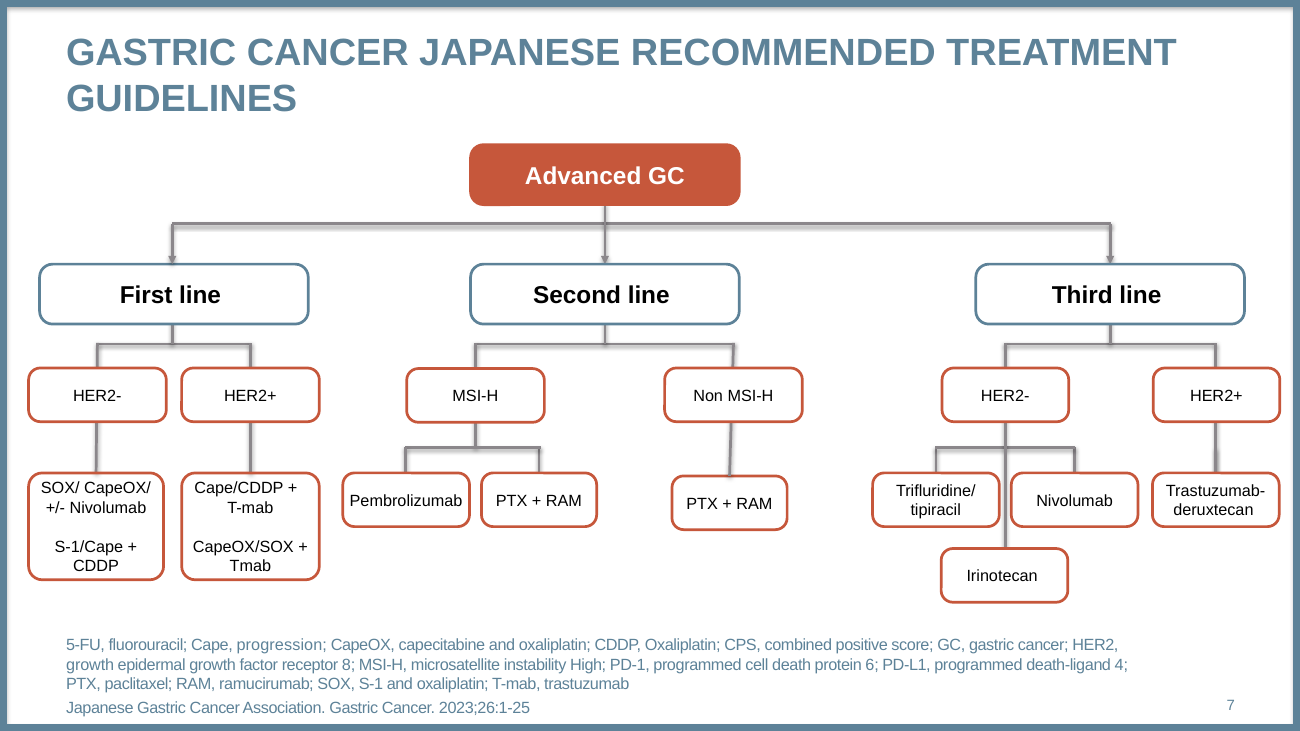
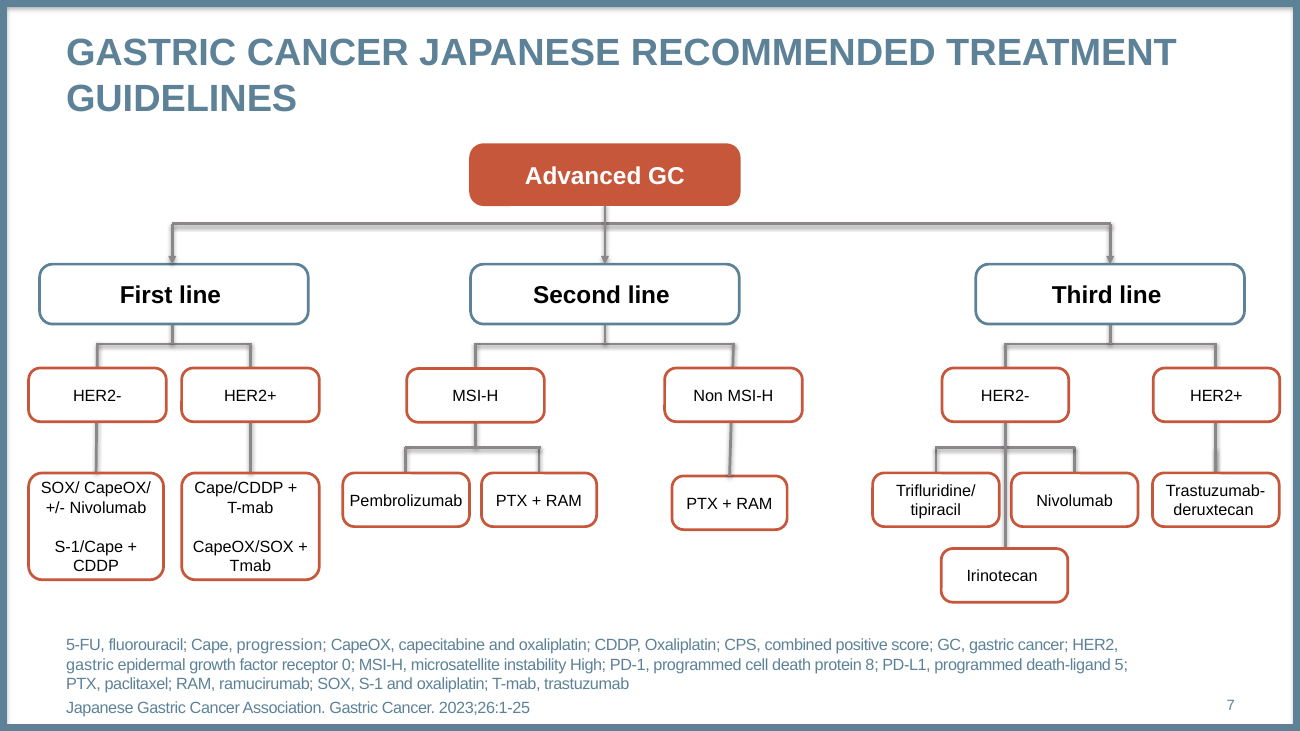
growth at (90, 665): growth -> gastric
8: 8 -> 0
6: 6 -> 8
4: 4 -> 5
